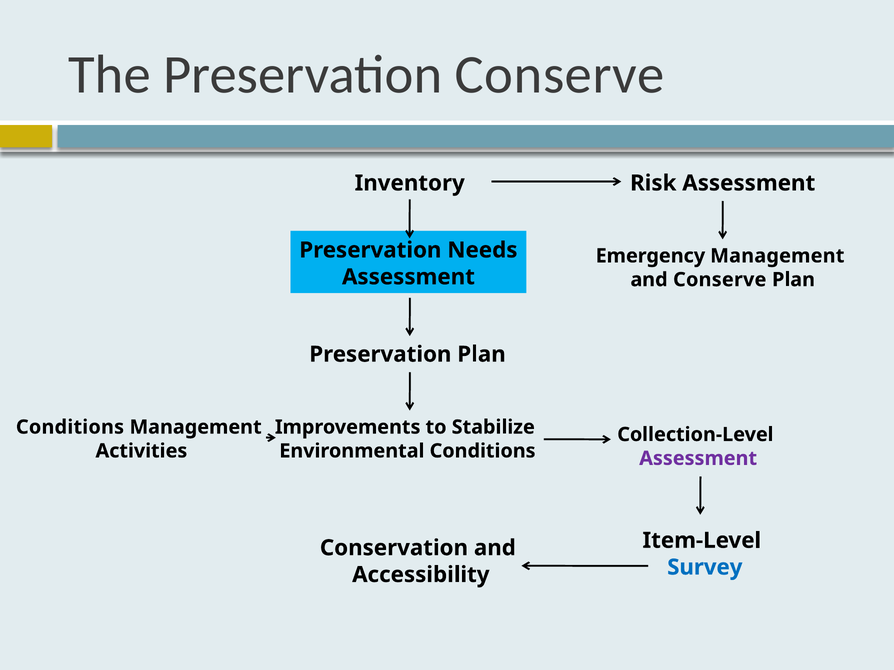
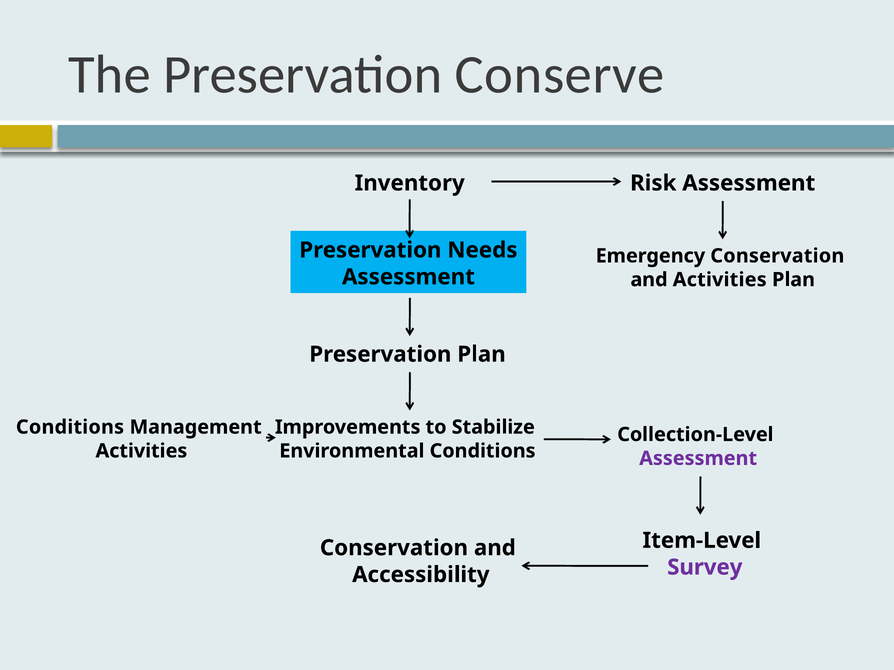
Emergency Management: Management -> Conservation
and Conserve: Conserve -> Activities
Survey colour: blue -> purple
